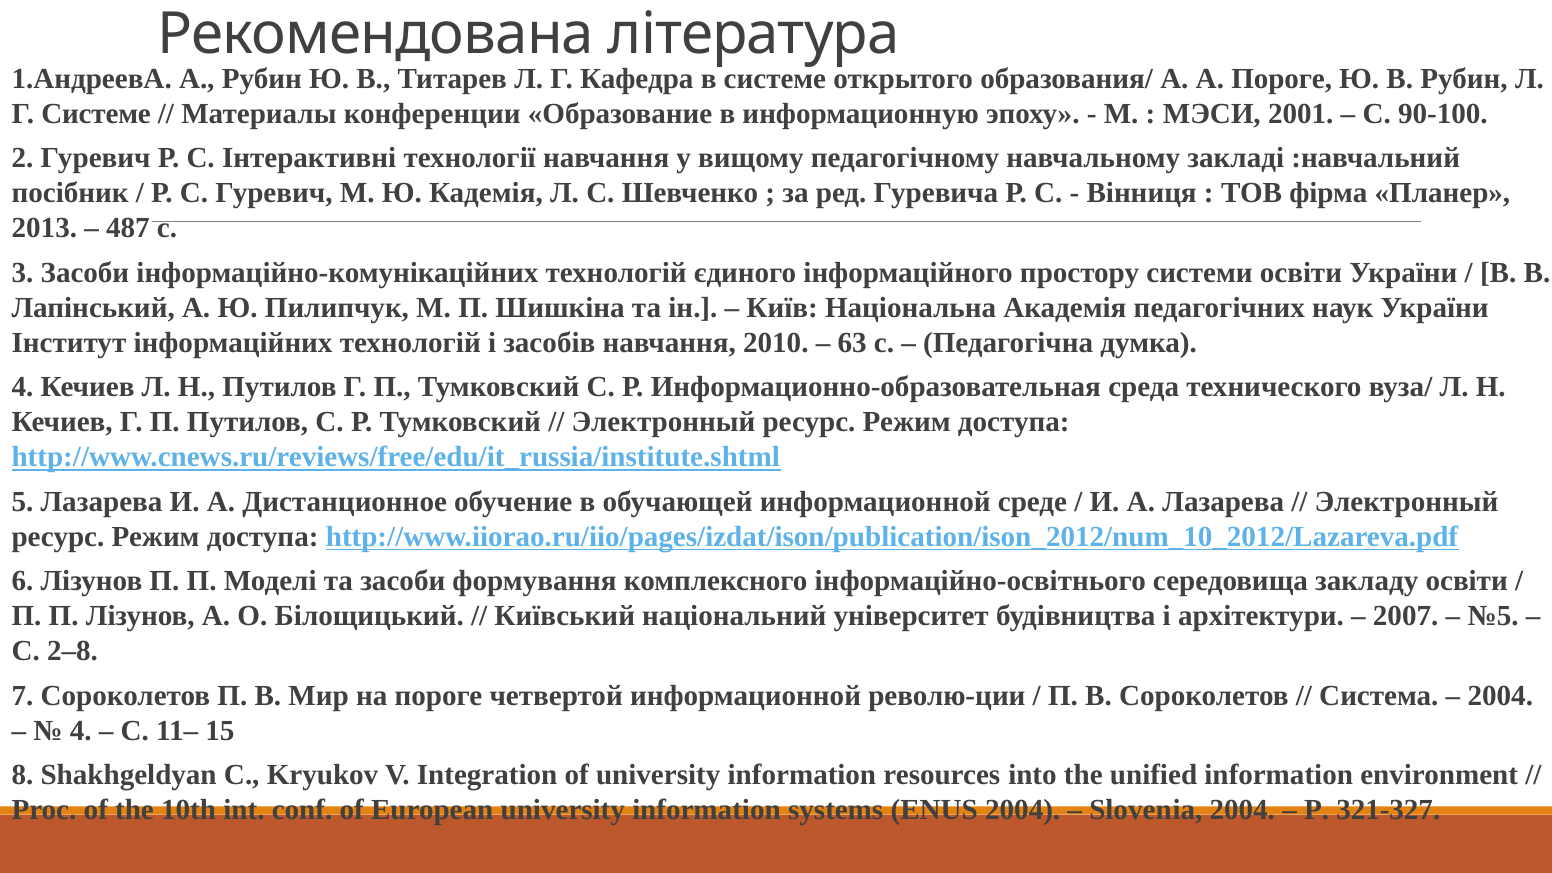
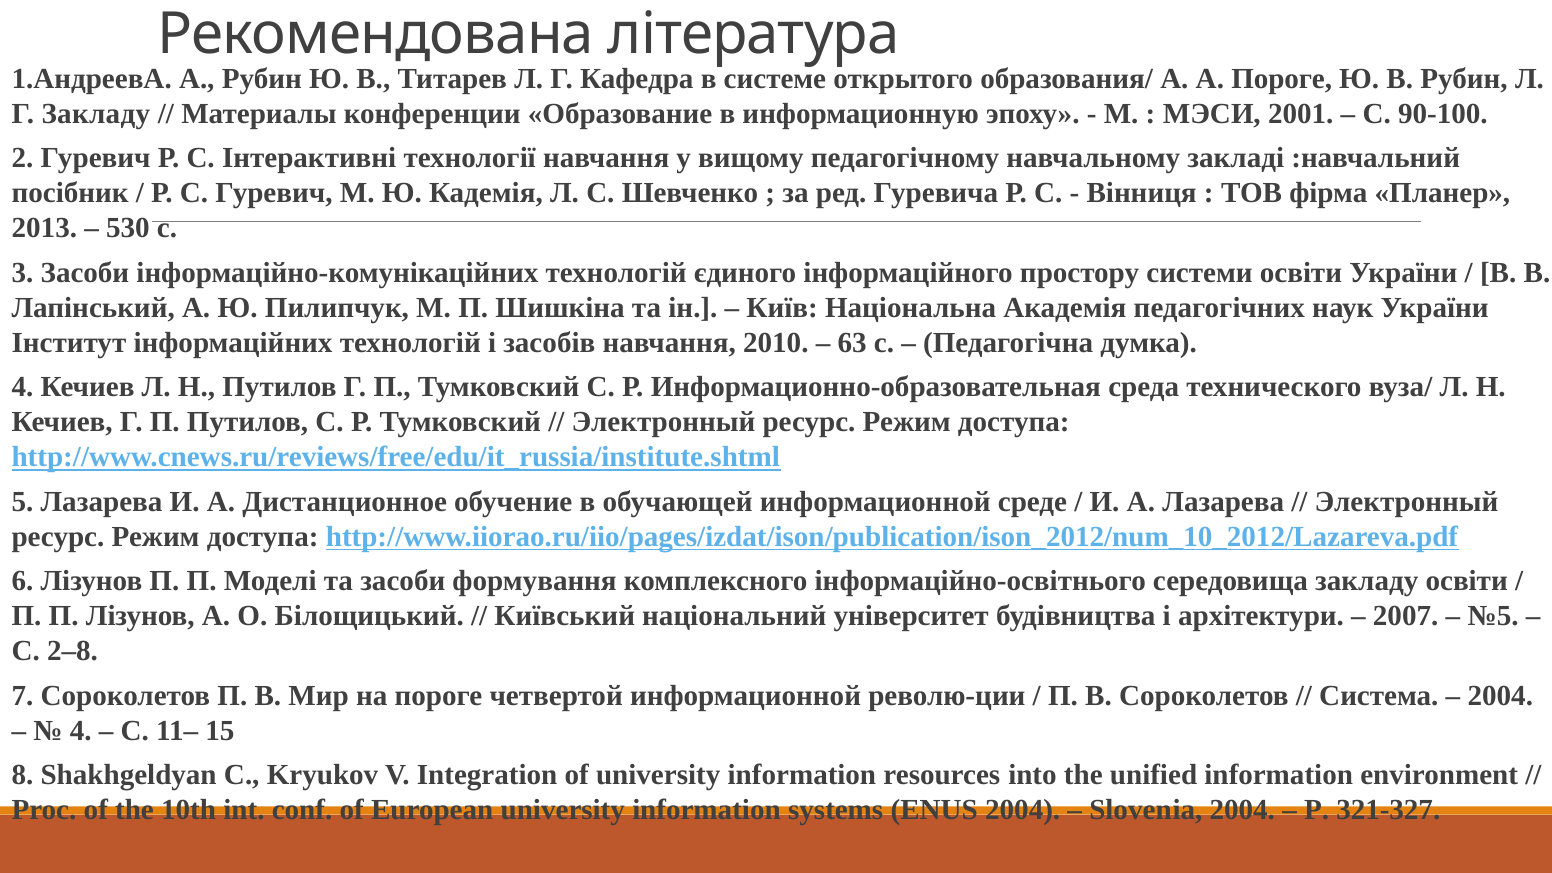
Г Системе: Системе -> Закладу
487: 487 -> 530
